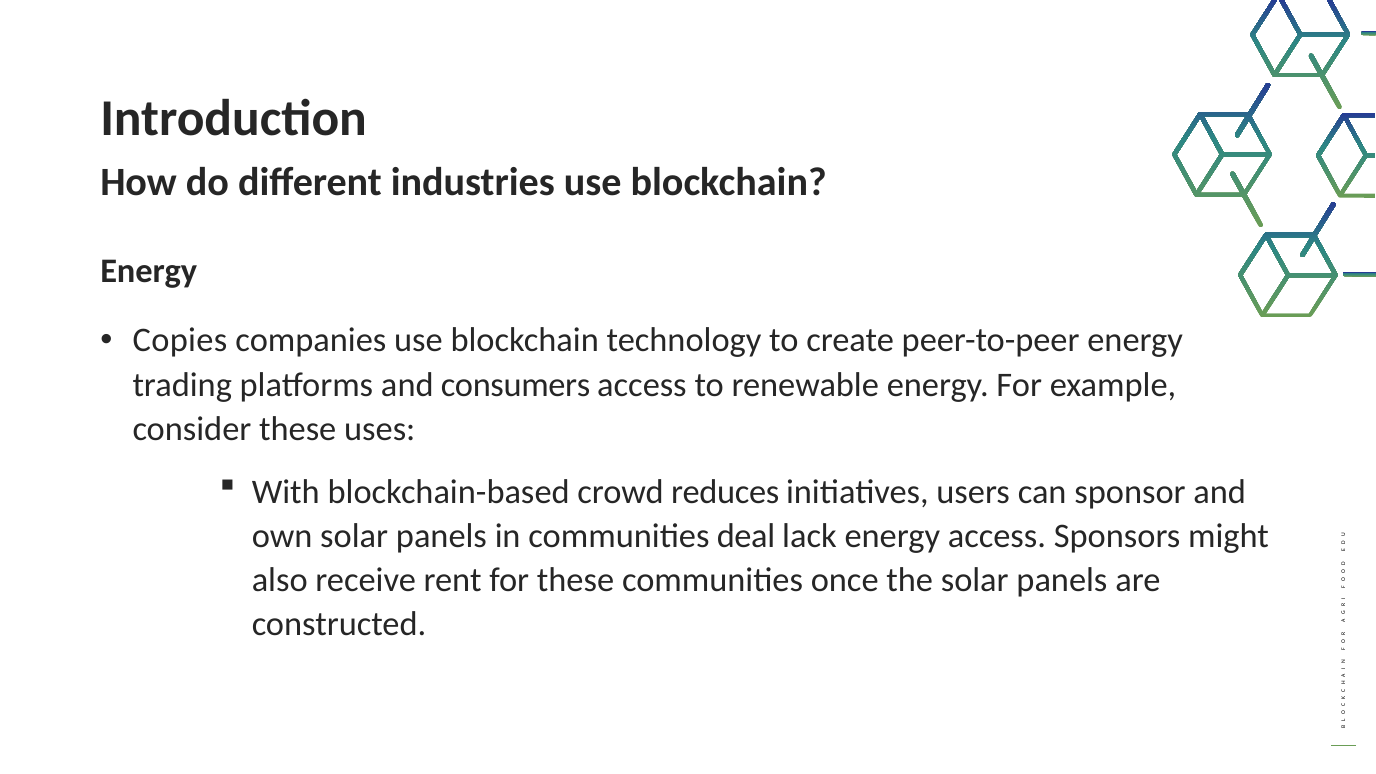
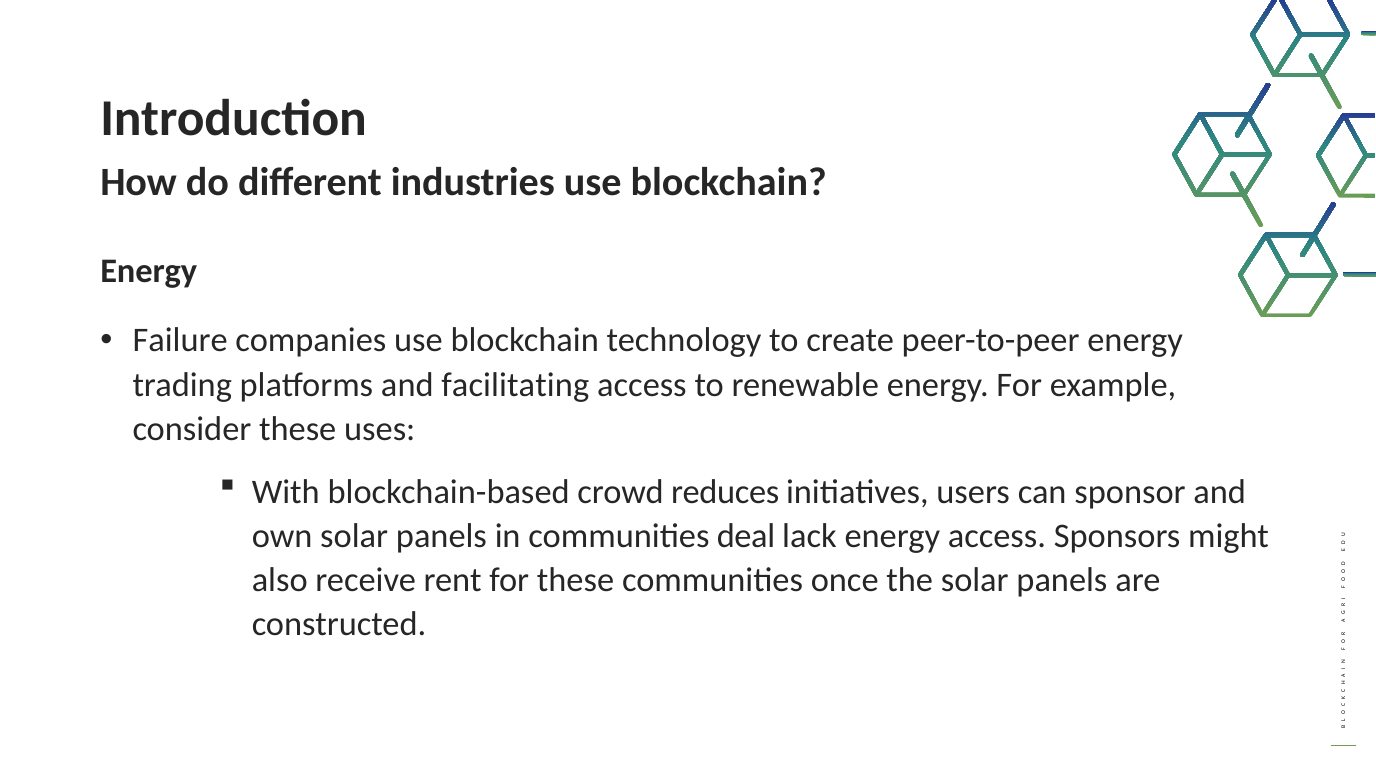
Copies: Copies -> Failure
consumers: consumers -> facilitating
